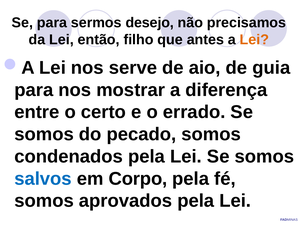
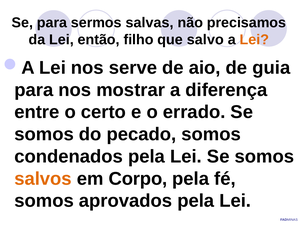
desejo: desejo -> salvas
antes: antes -> salvo
salvos colour: blue -> orange
